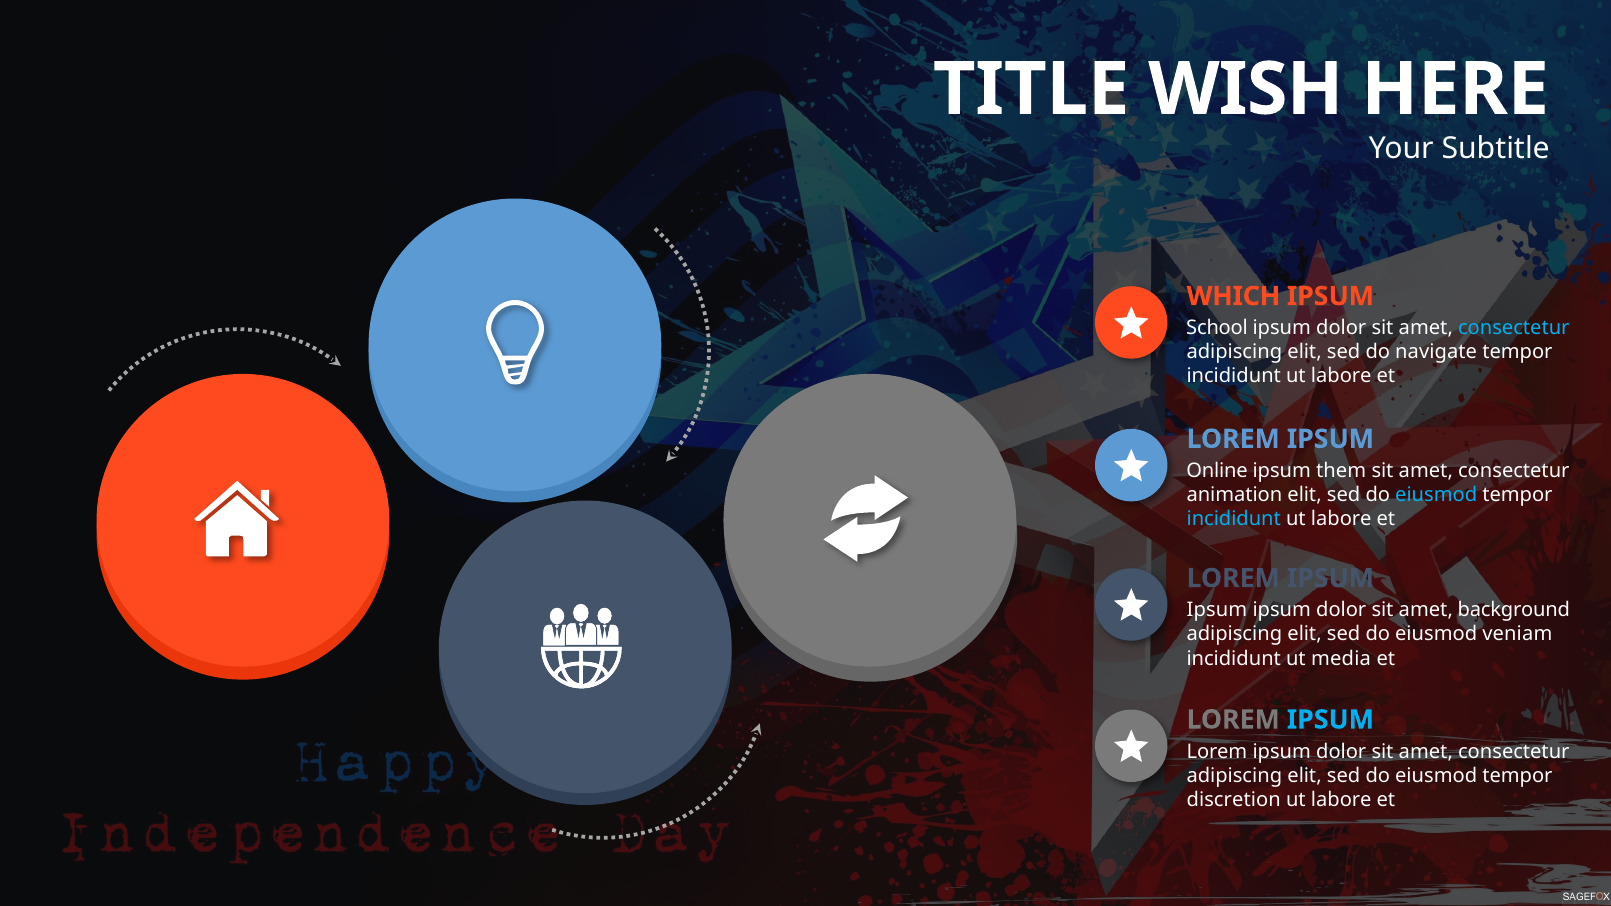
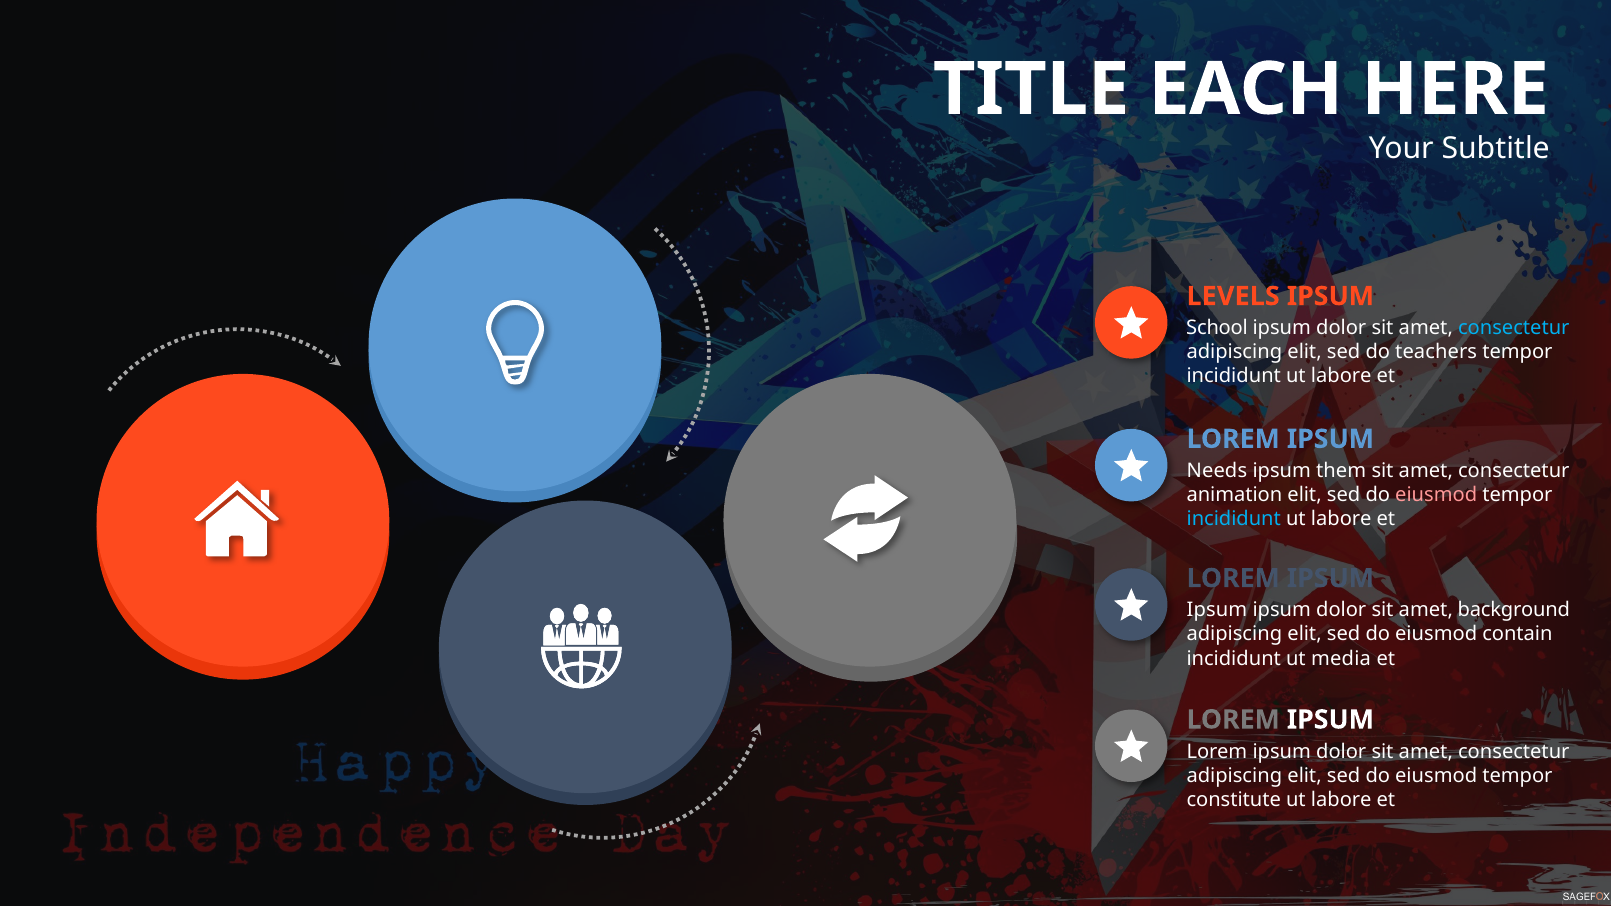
WISH: WISH -> EACH
WHICH: WHICH -> LEVELS
navigate: navigate -> teachers
Online: Online -> Needs
eiusmod at (1436, 495) colour: light blue -> pink
veniam: veniam -> contain
IPSUM at (1330, 720) colour: light blue -> white
discretion: discretion -> constitute
